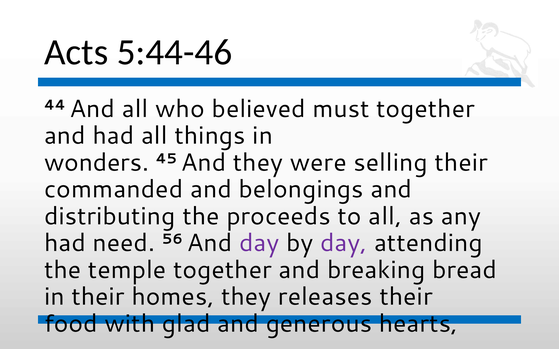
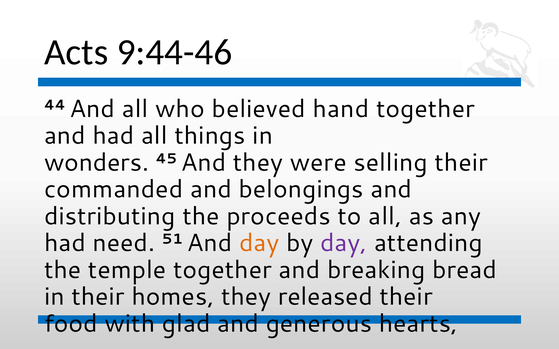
5:44-46: 5:44-46 -> 9:44-46
must: must -> hand
56: 56 -> 51
day at (259, 243) colour: purple -> orange
releases: releases -> released
